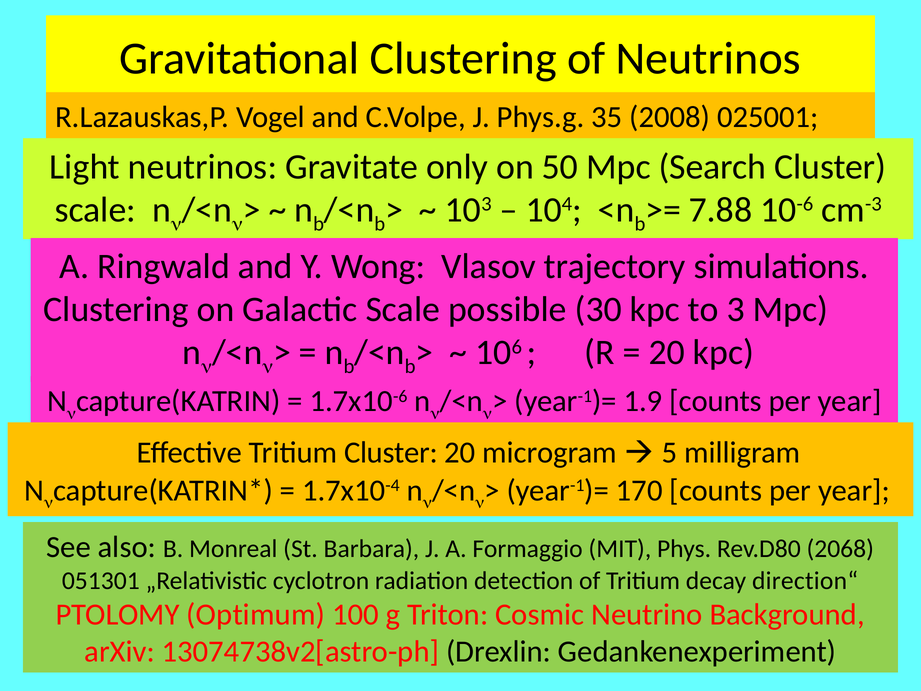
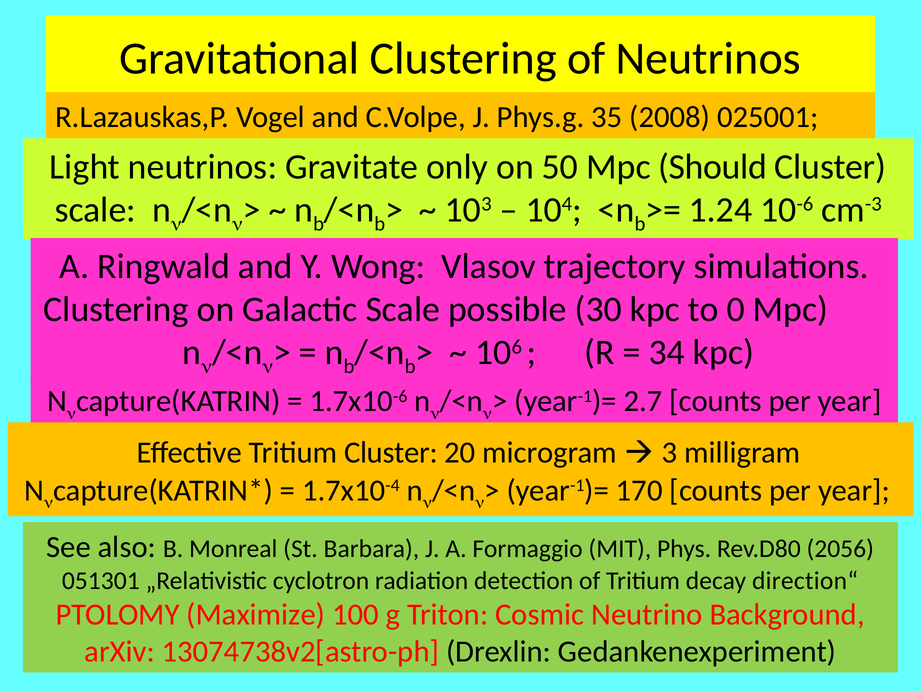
Search: Search -> Should
7.88: 7.88 -> 1.24
3: 3 -> 0
20 at (667, 352): 20 -> 34
1.9: 1.9 -> 2.7
5: 5 -> 3
2068: 2068 -> 2056
Optimum: Optimum -> Maximize
